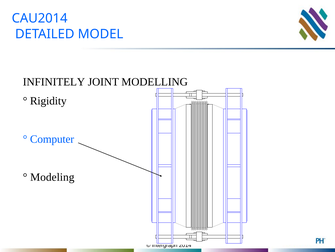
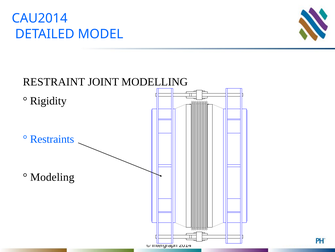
INFINITELY: INFINITELY -> RESTRAINT
Computer: Computer -> Restraints
